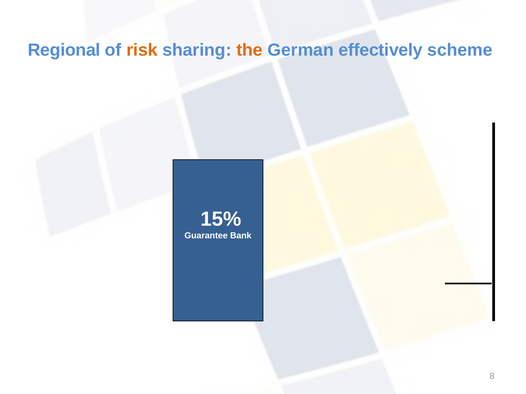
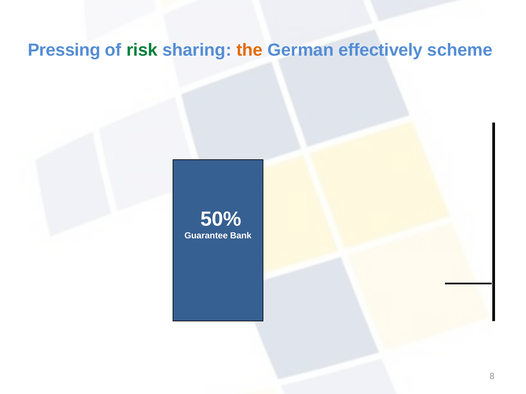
Regional: Regional -> Pressing
risk colour: orange -> green
15%: 15% -> 50%
